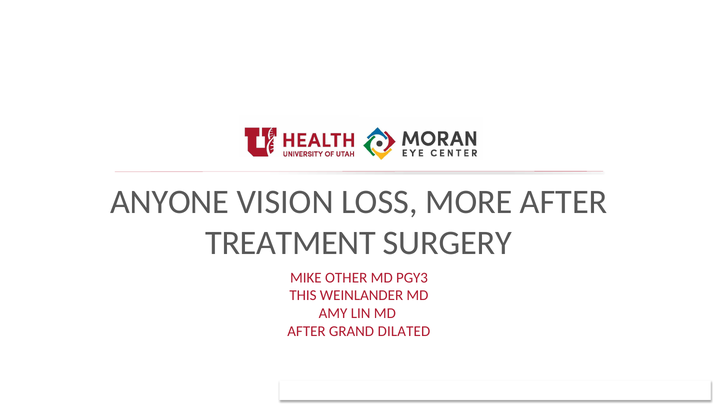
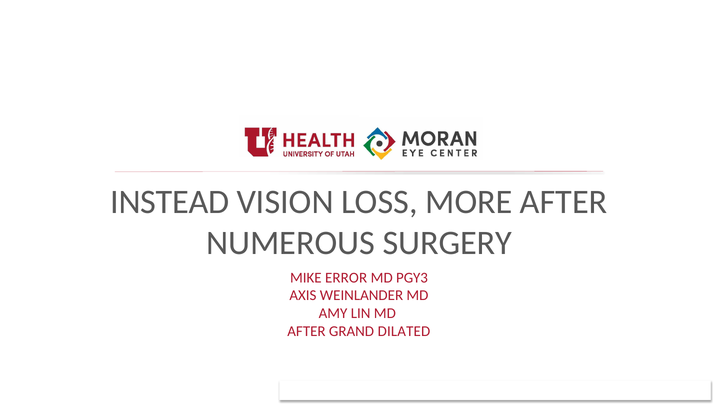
ANYONE: ANYONE -> INSTEAD
TREATMENT: TREATMENT -> NUMEROUS
OTHER: OTHER -> ERROR
THIS: THIS -> AXIS
